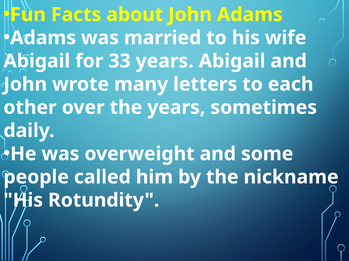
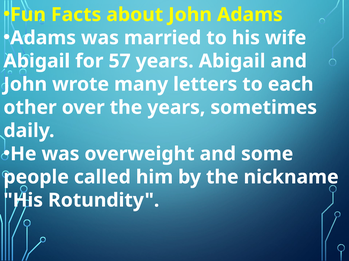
33: 33 -> 57
